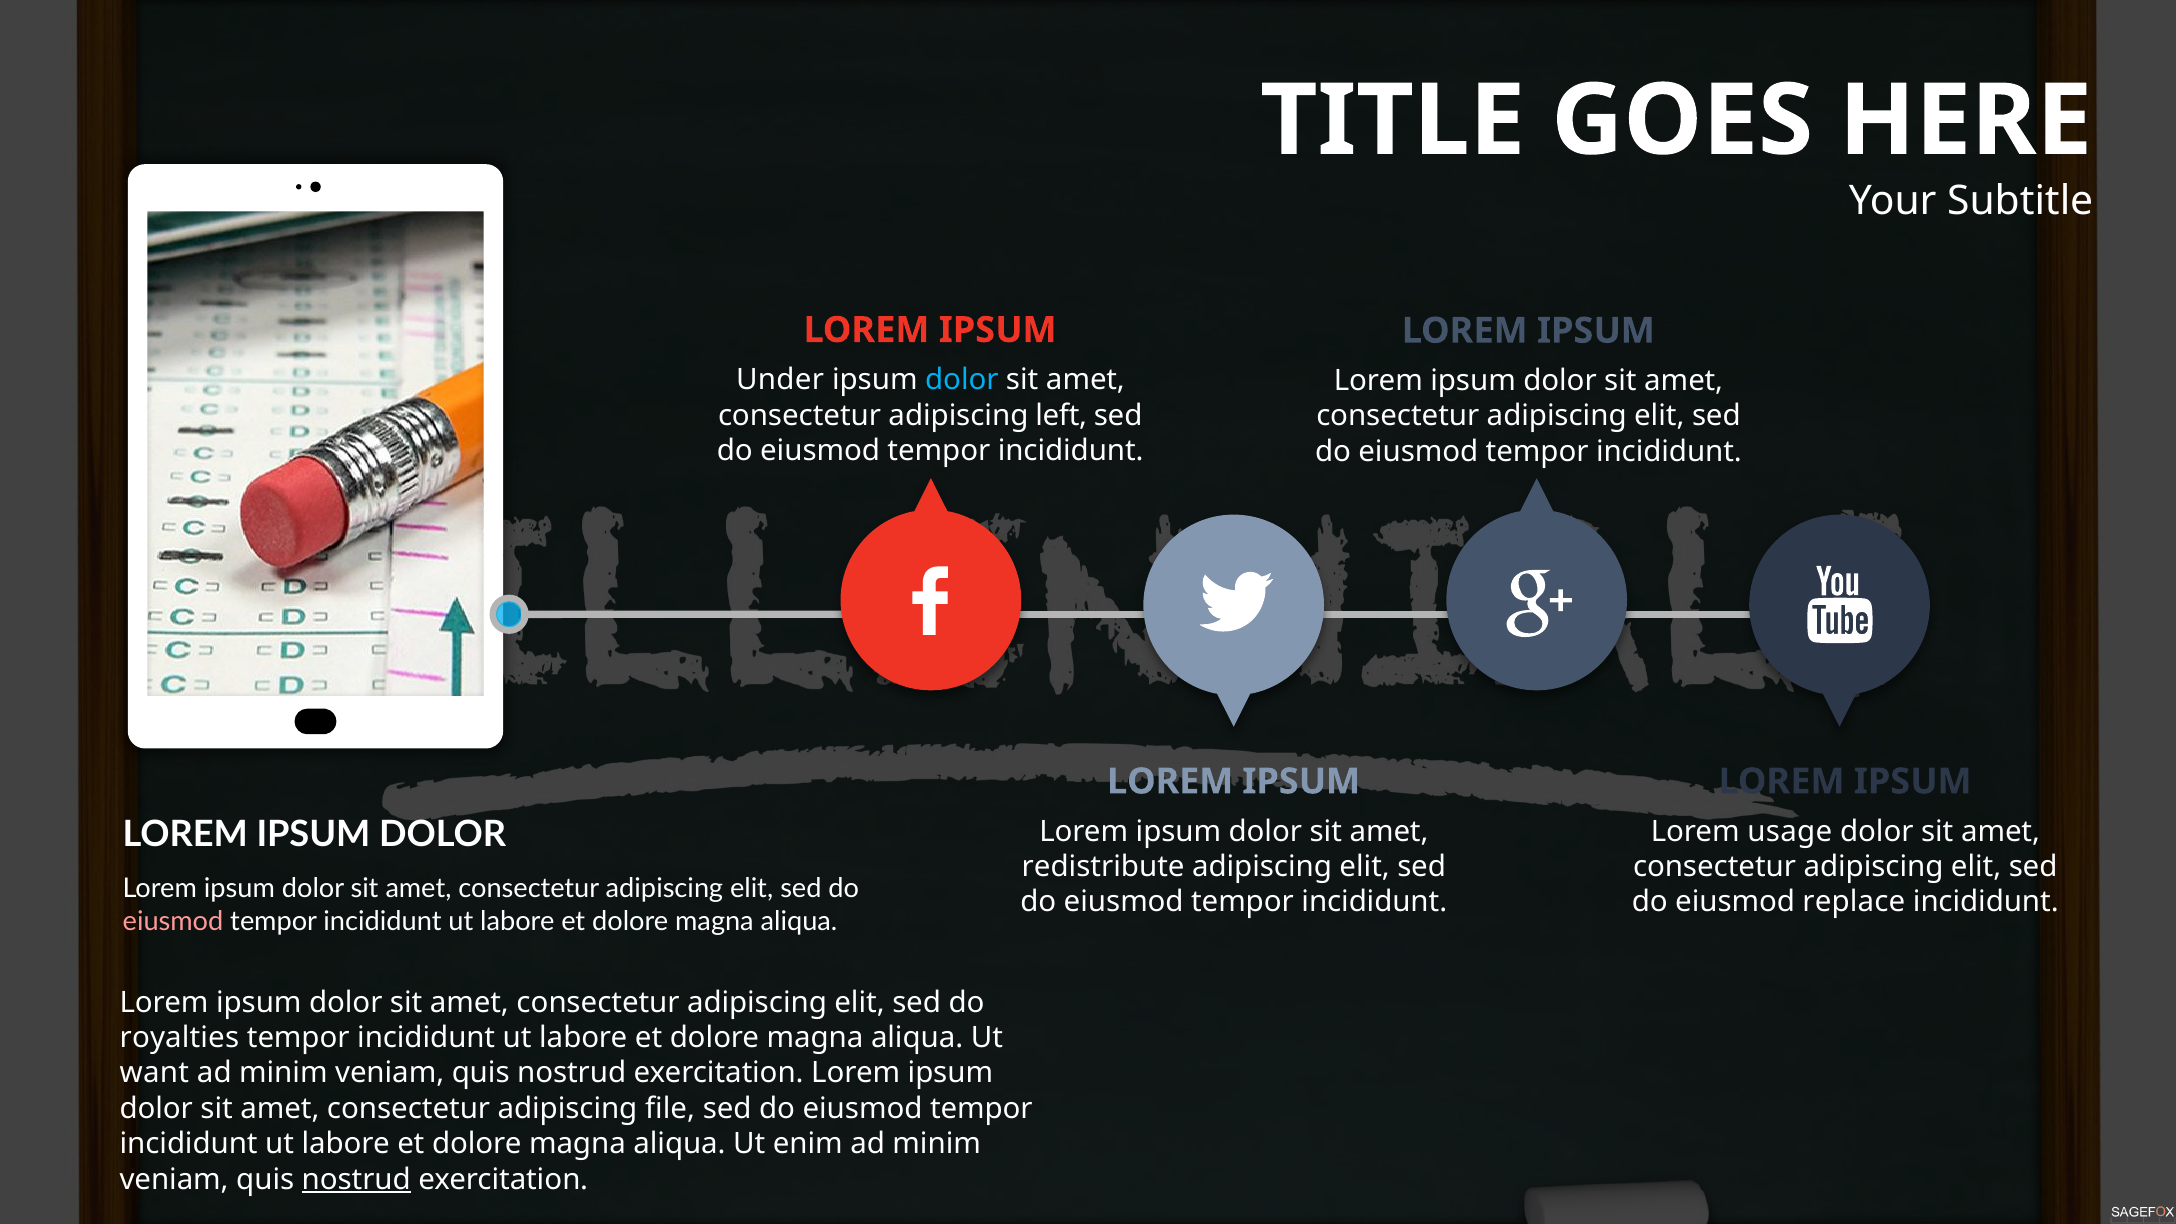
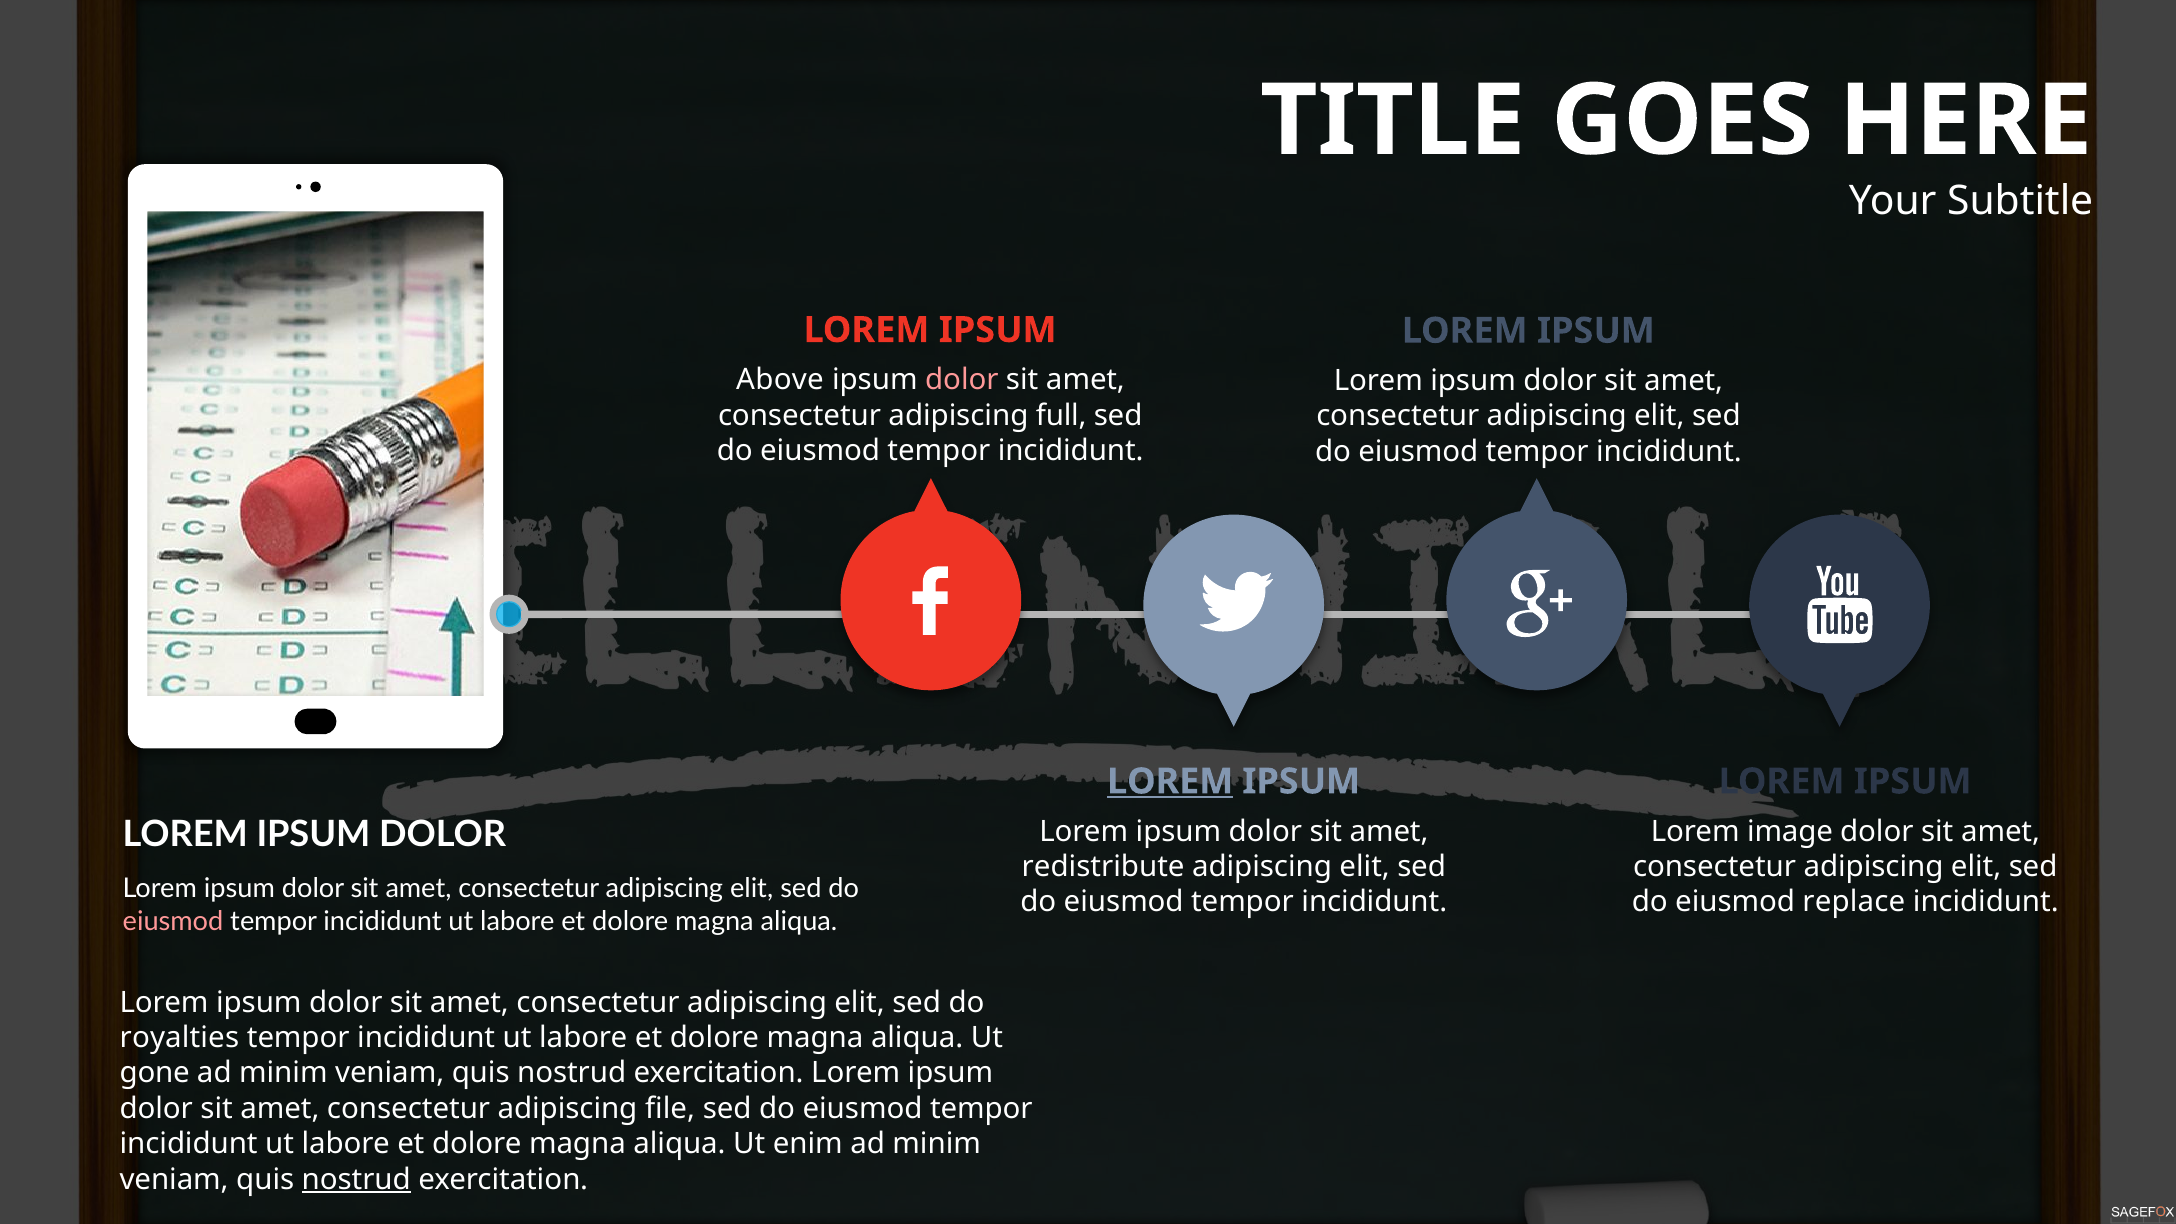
Under: Under -> Above
dolor at (962, 380) colour: light blue -> pink
left: left -> full
LOREM at (1170, 781) underline: none -> present
usage: usage -> image
want: want -> gone
